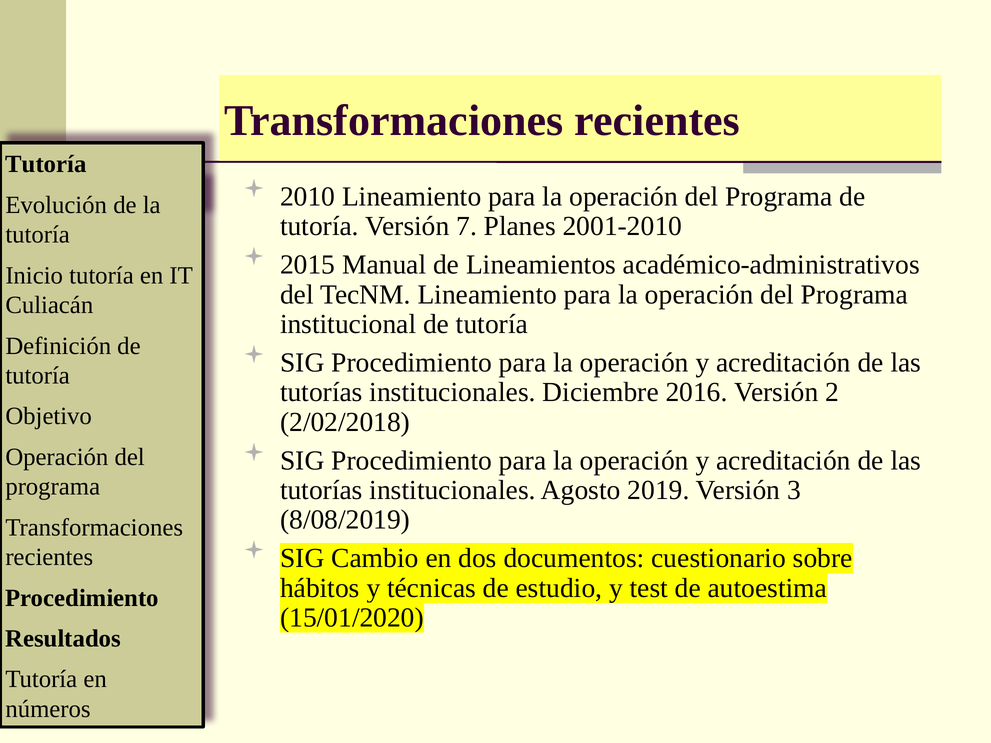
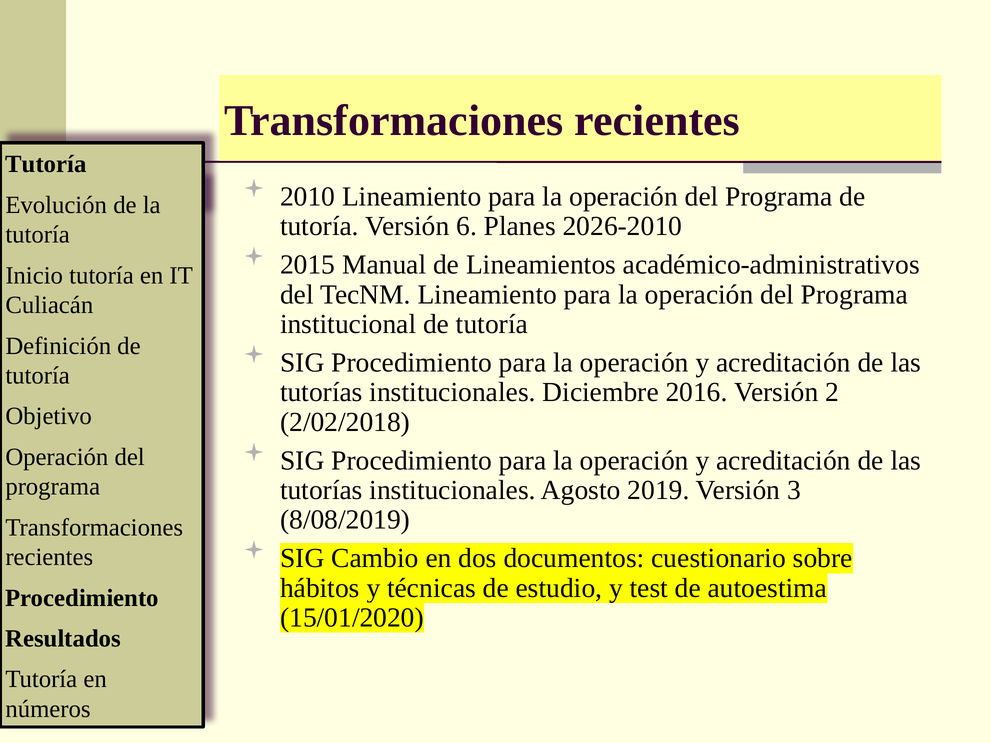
7: 7 -> 6
2001-2010: 2001-2010 -> 2026-2010
